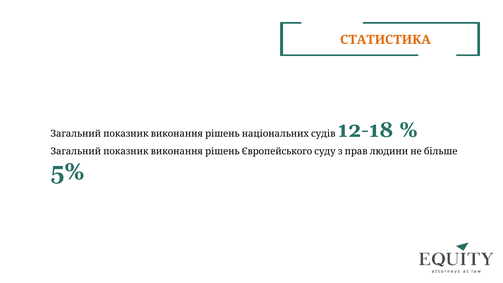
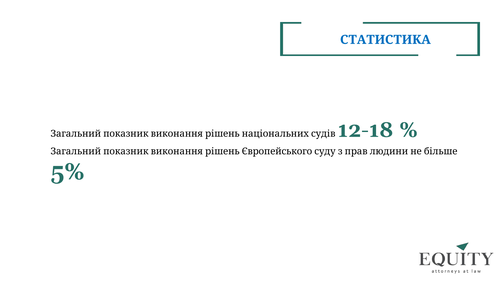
СТАТИСТИКА colour: orange -> blue
